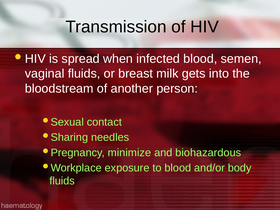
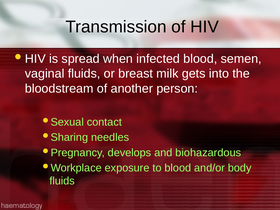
minimize: minimize -> develops
